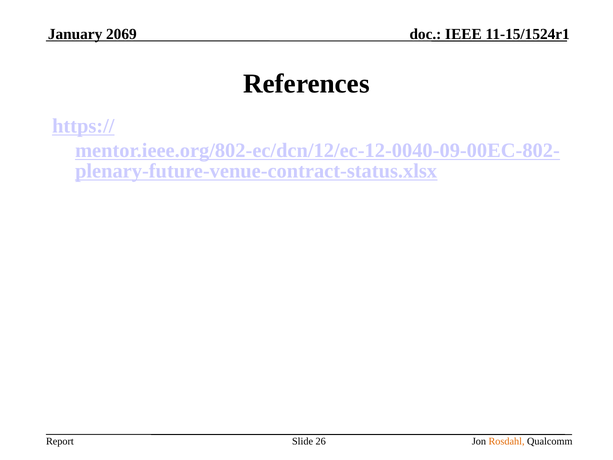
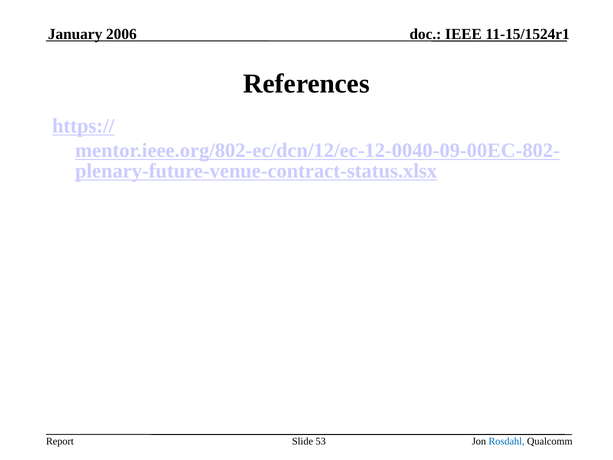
2069: 2069 -> 2006
26: 26 -> 53
Rosdahl colour: orange -> blue
